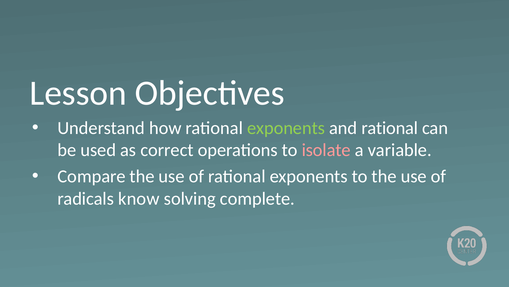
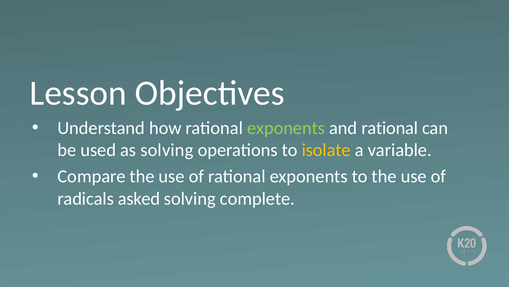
as correct: correct -> solving
isolate colour: pink -> yellow
know: know -> asked
